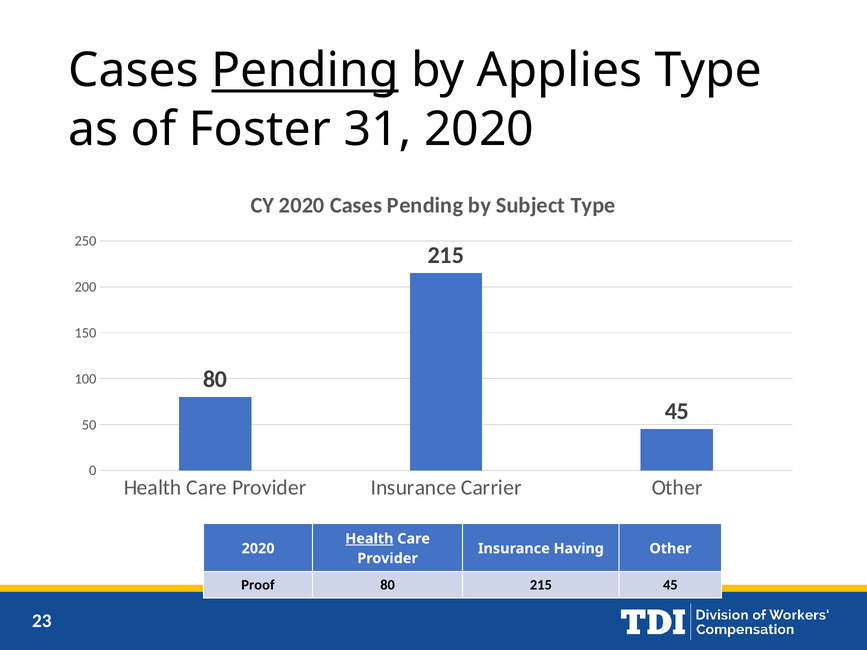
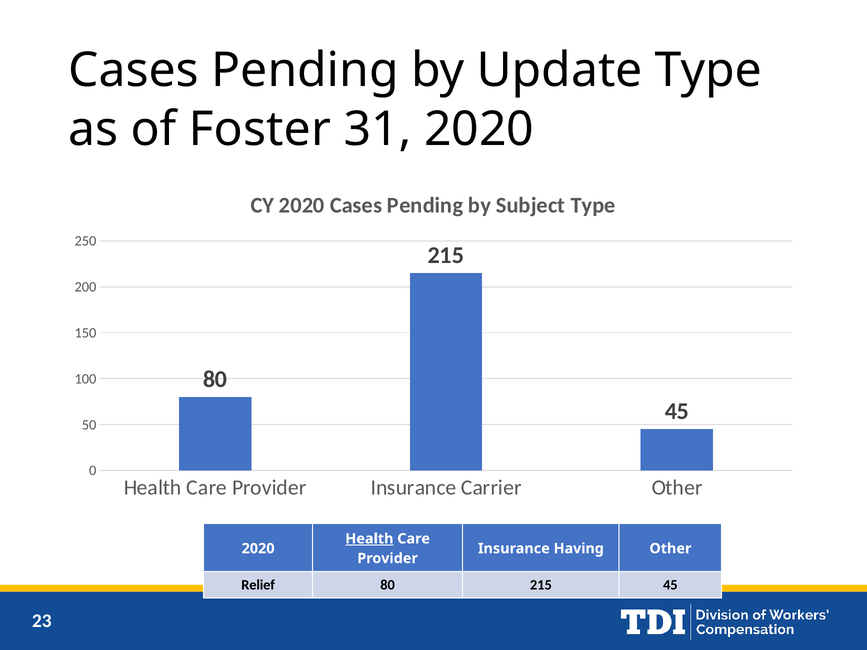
Pending at (305, 70) underline: present -> none
Applies: Applies -> Update
Proof: Proof -> Relief
